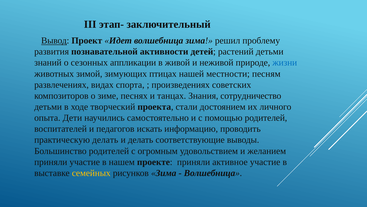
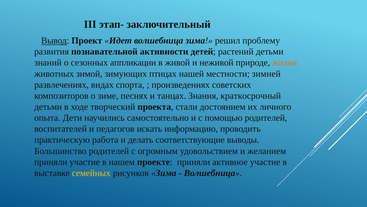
жизни colour: blue -> orange
песням: песням -> зимней
сотрудничество: сотрудничество -> краткосрочный
практическую делать: делать -> работа
